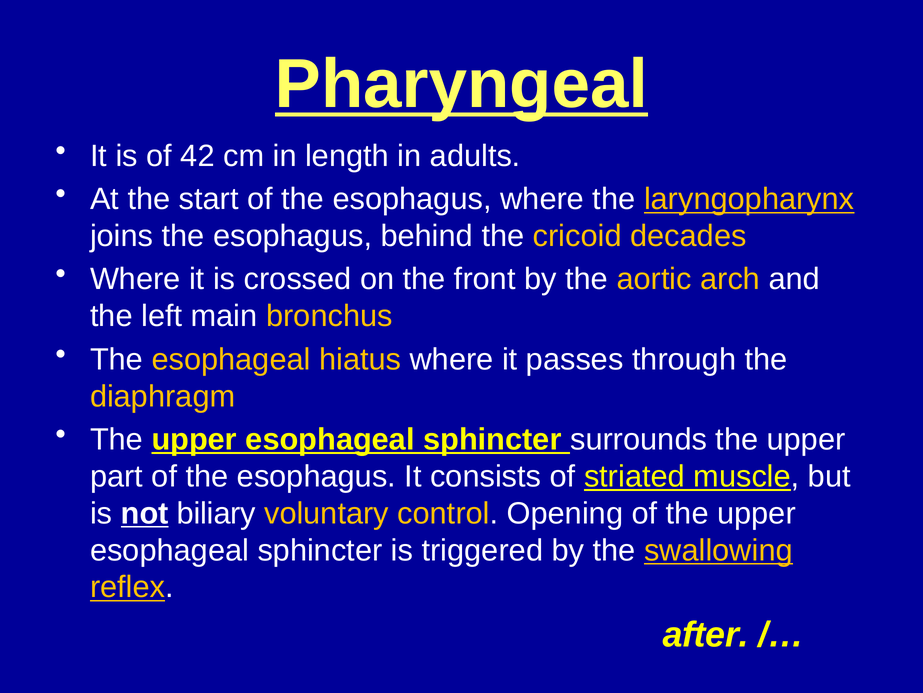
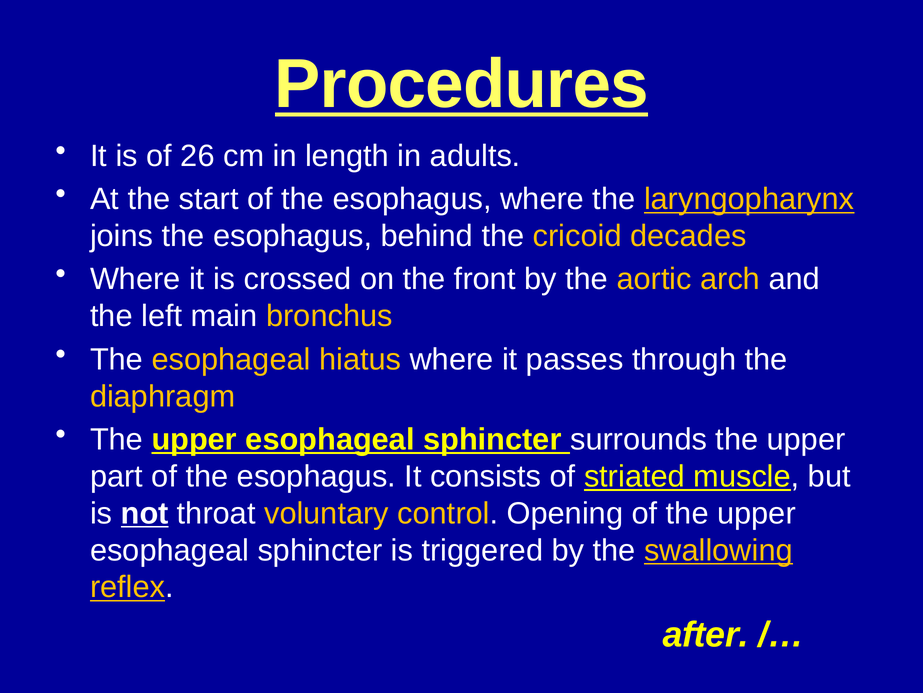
Pharyngeal: Pharyngeal -> Procedures
42: 42 -> 26
biliary: biliary -> throat
